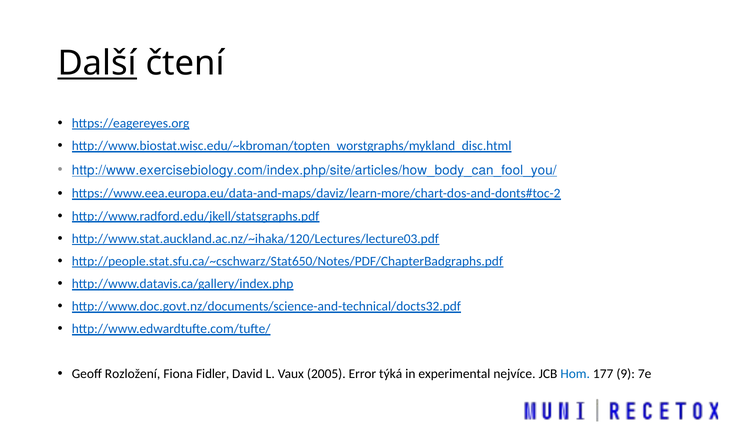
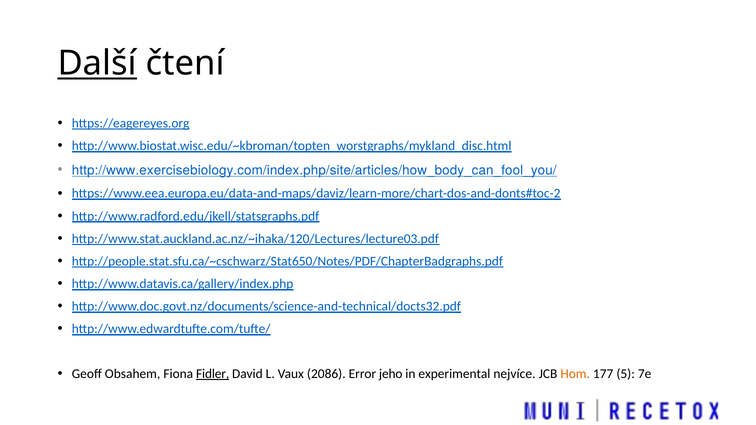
Rozložení: Rozložení -> Obsahem
Fidler underline: none -> present
2005: 2005 -> 2086
týká: týká -> jeho
Hom colour: blue -> orange
9: 9 -> 5
